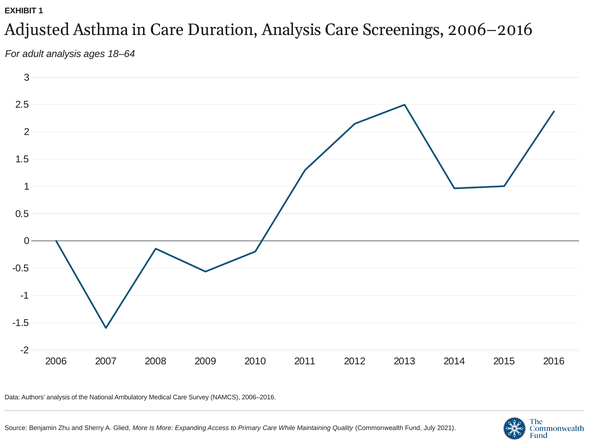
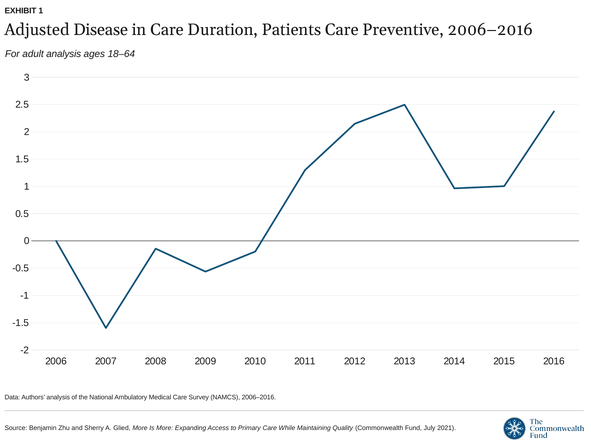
Asthma: Asthma -> Disease
Duration Analysis: Analysis -> Patients
Screenings: Screenings -> Preventive
